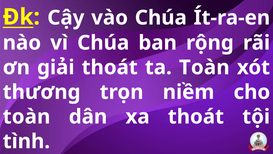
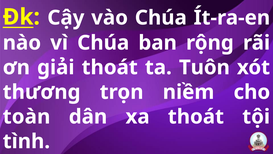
ta Toàn: Toàn -> Tuôn
